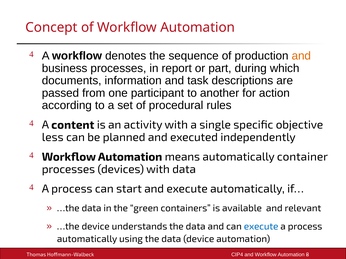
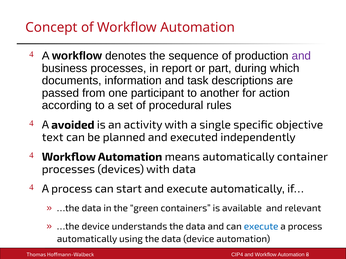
and at (301, 56) colour: orange -> purple
content: content -> avoided
less: less -> text
